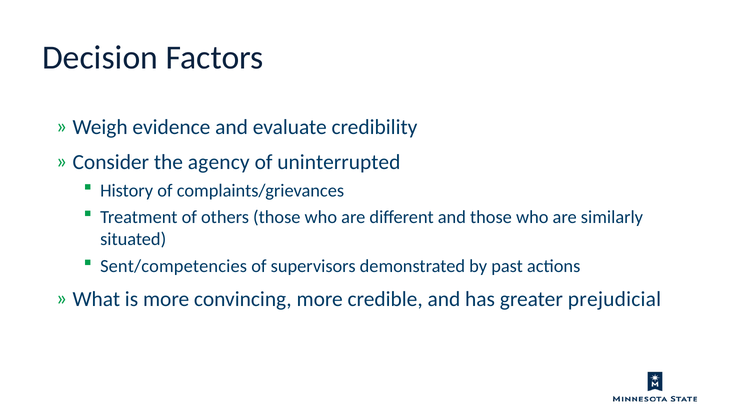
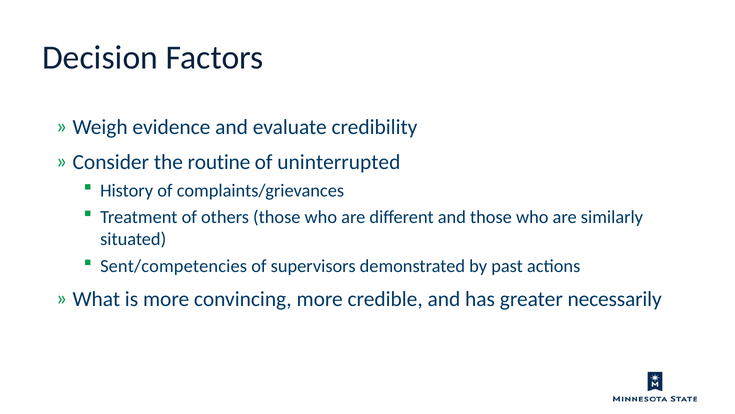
agency: agency -> routine
prejudicial: prejudicial -> necessarily
